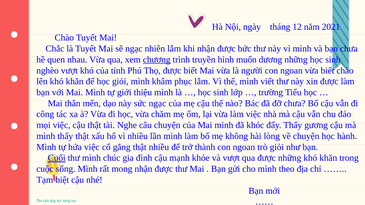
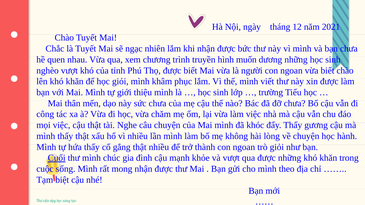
chương underline: present -> none
sức ngạc: ngạc -> chưa
hứa việc: việc -> thấy
